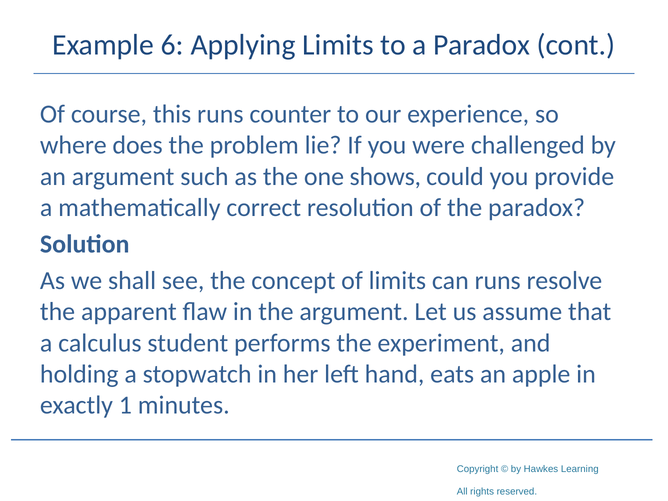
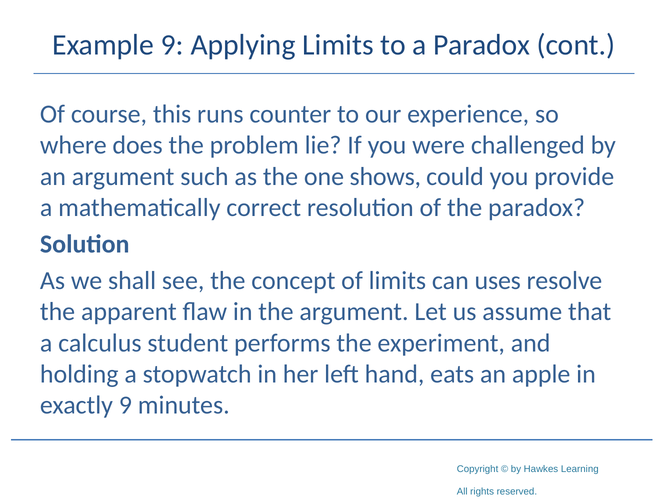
Example 6: 6 -> 9
can runs: runs -> uses
exactly 1: 1 -> 9
